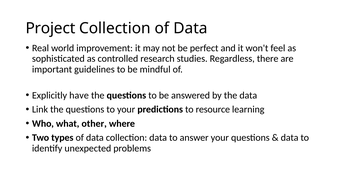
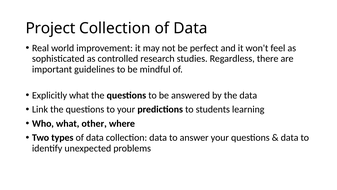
Explicitly have: have -> what
resource: resource -> students
